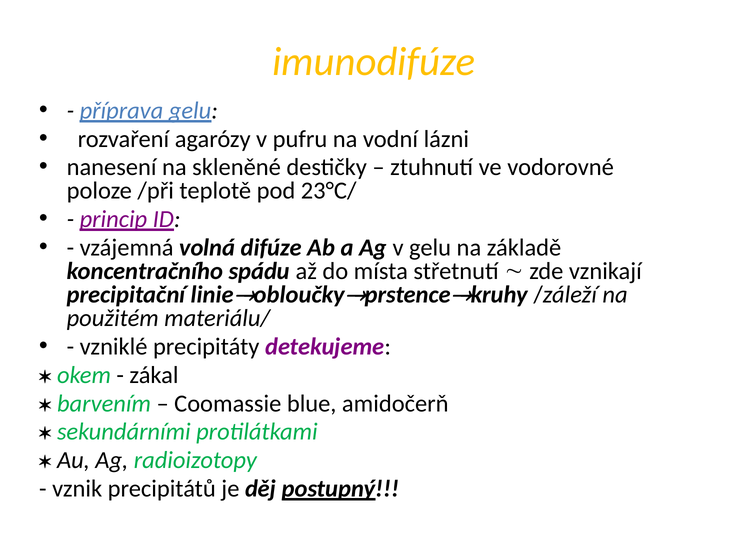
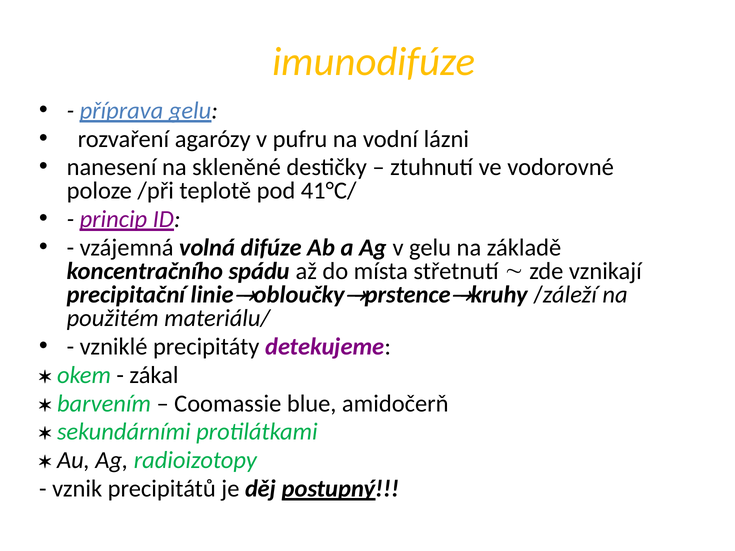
23°C/: 23°C/ -> 41°C/
